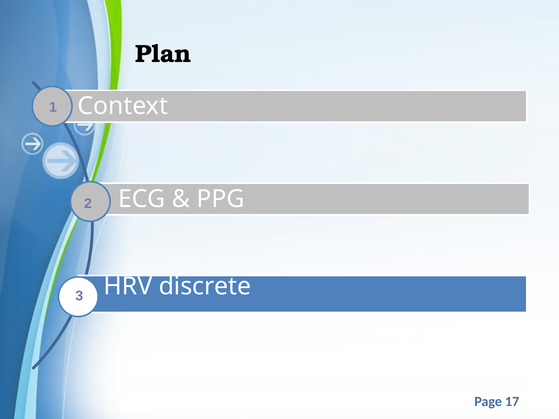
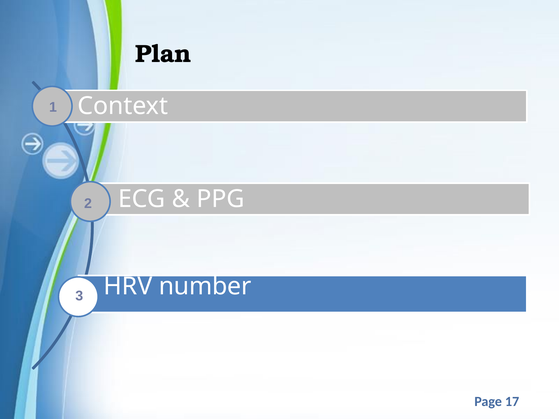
discrete: discrete -> number
